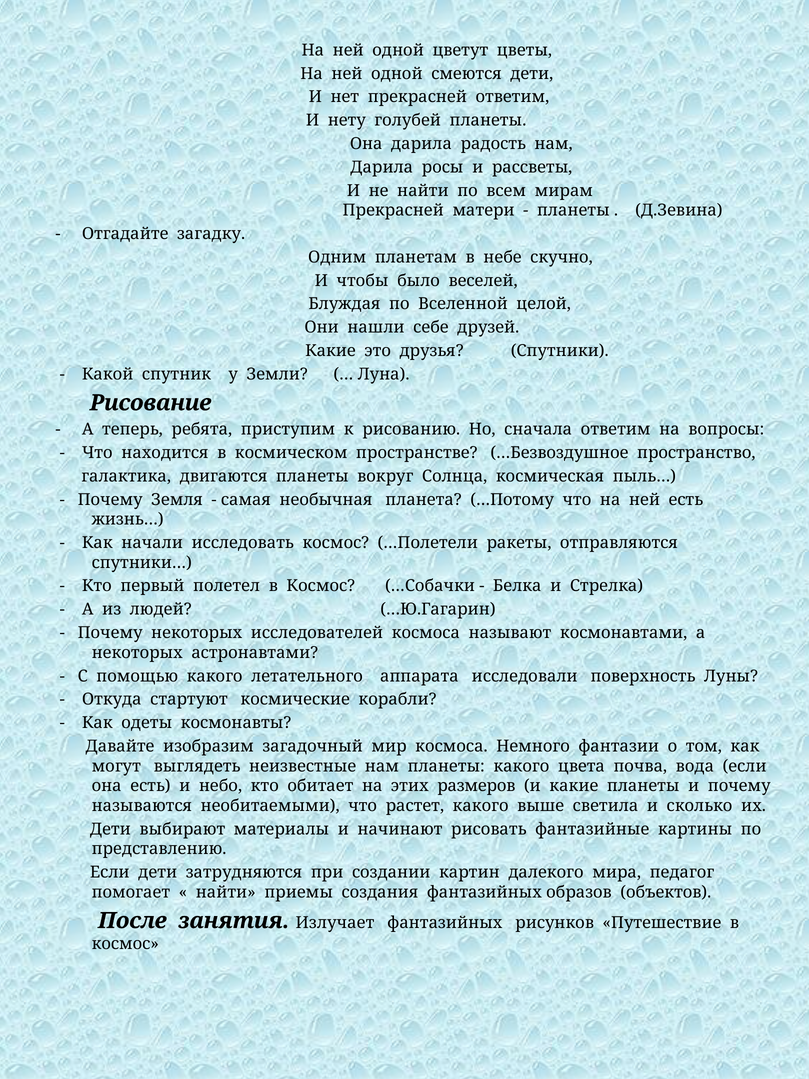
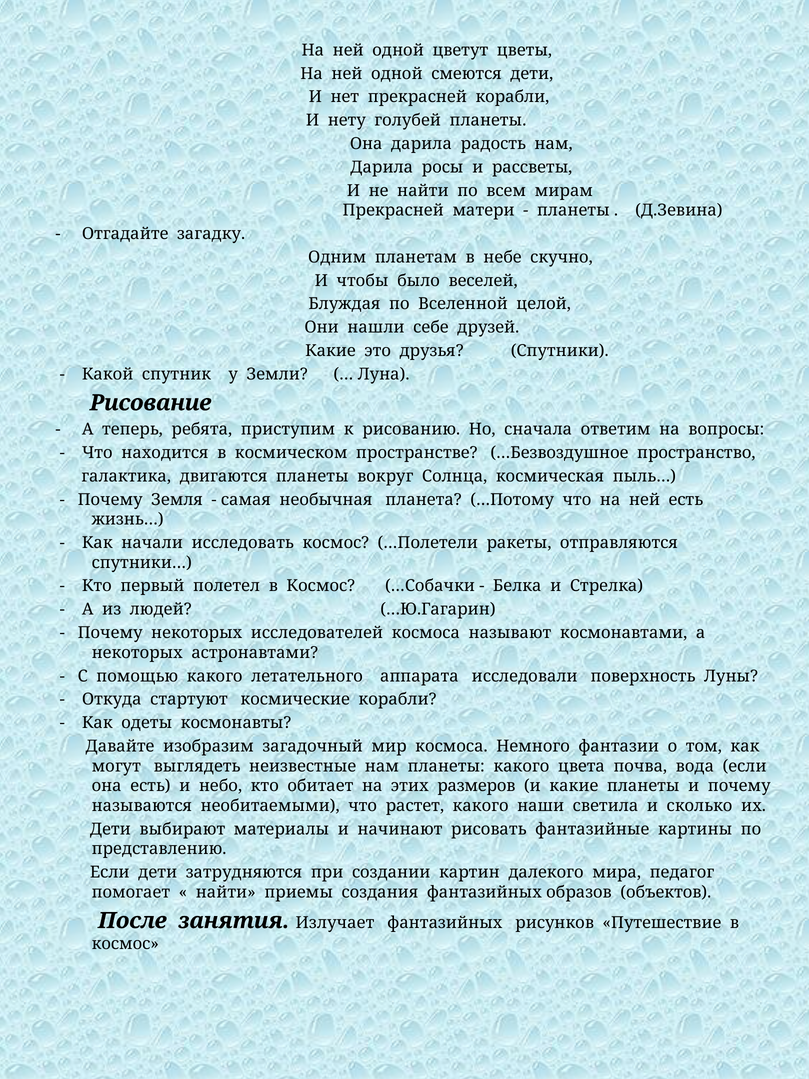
прекрасней ответим: ответим -> корабли
выше: выше -> наши
